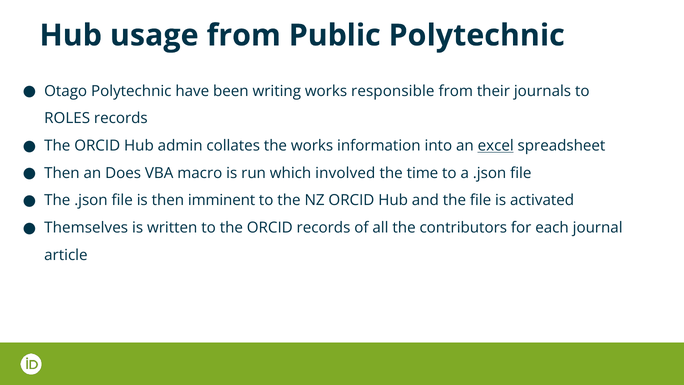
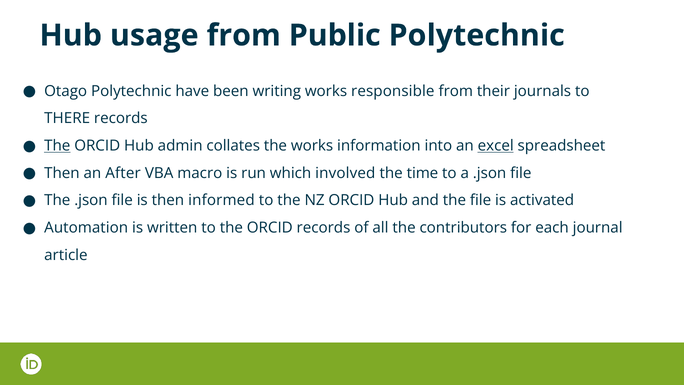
ROLES: ROLES -> THERE
The at (57, 146) underline: none -> present
Does: Does -> After
imminent: imminent -> informed
Themselves: Themselves -> Automation
